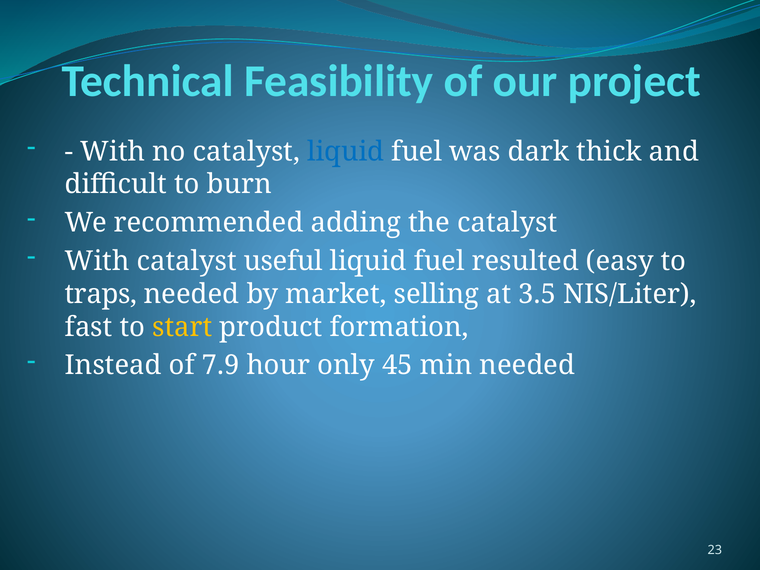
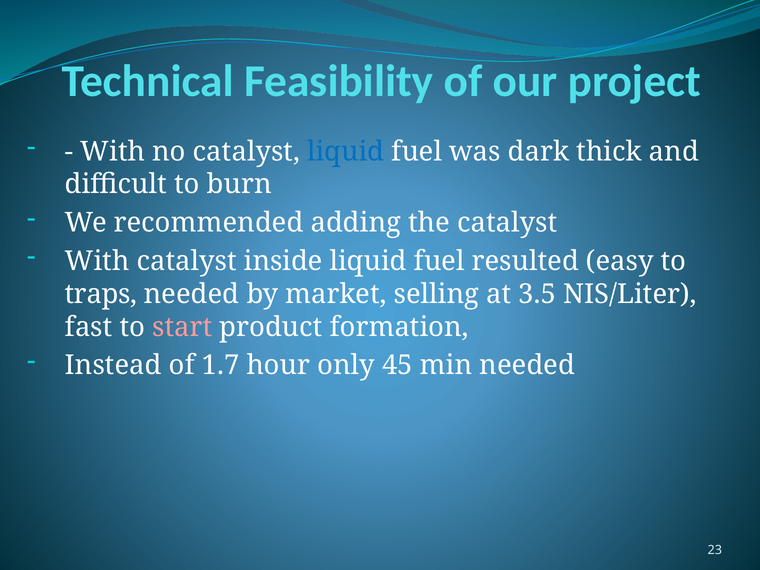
useful: useful -> inside
start colour: yellow -> pink
7.9: 7.9 -> 1.7
